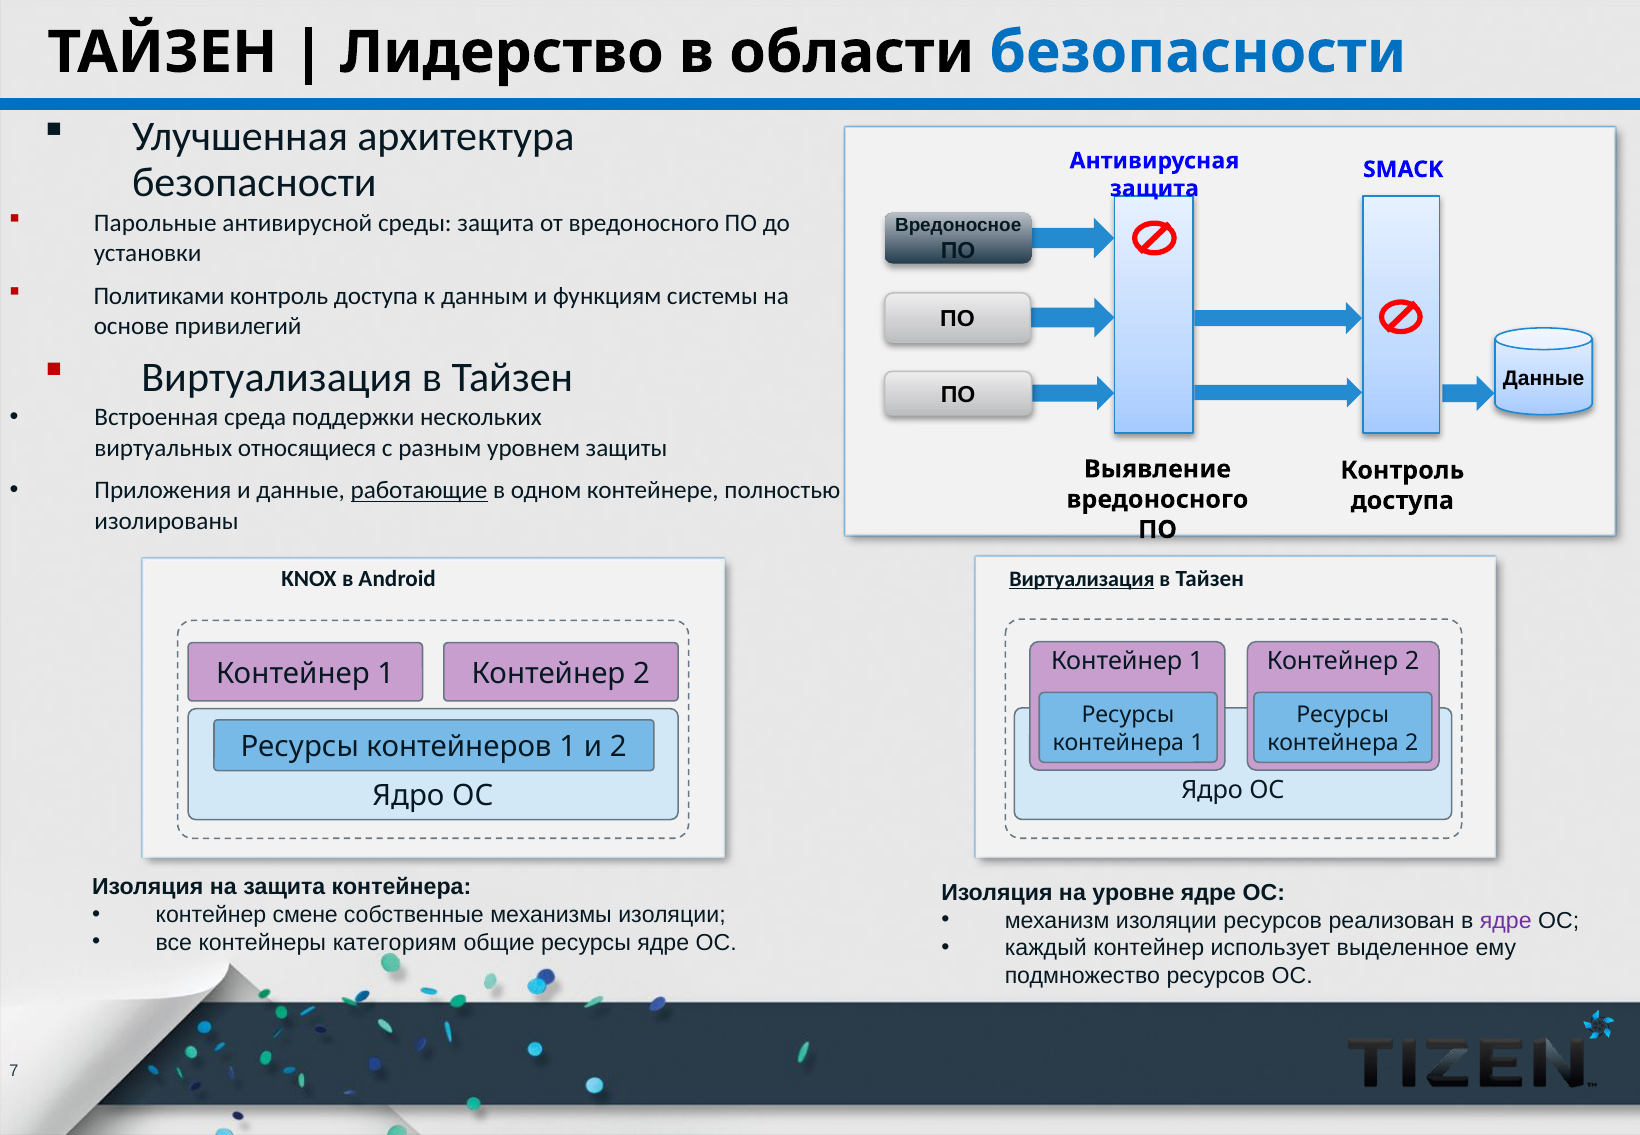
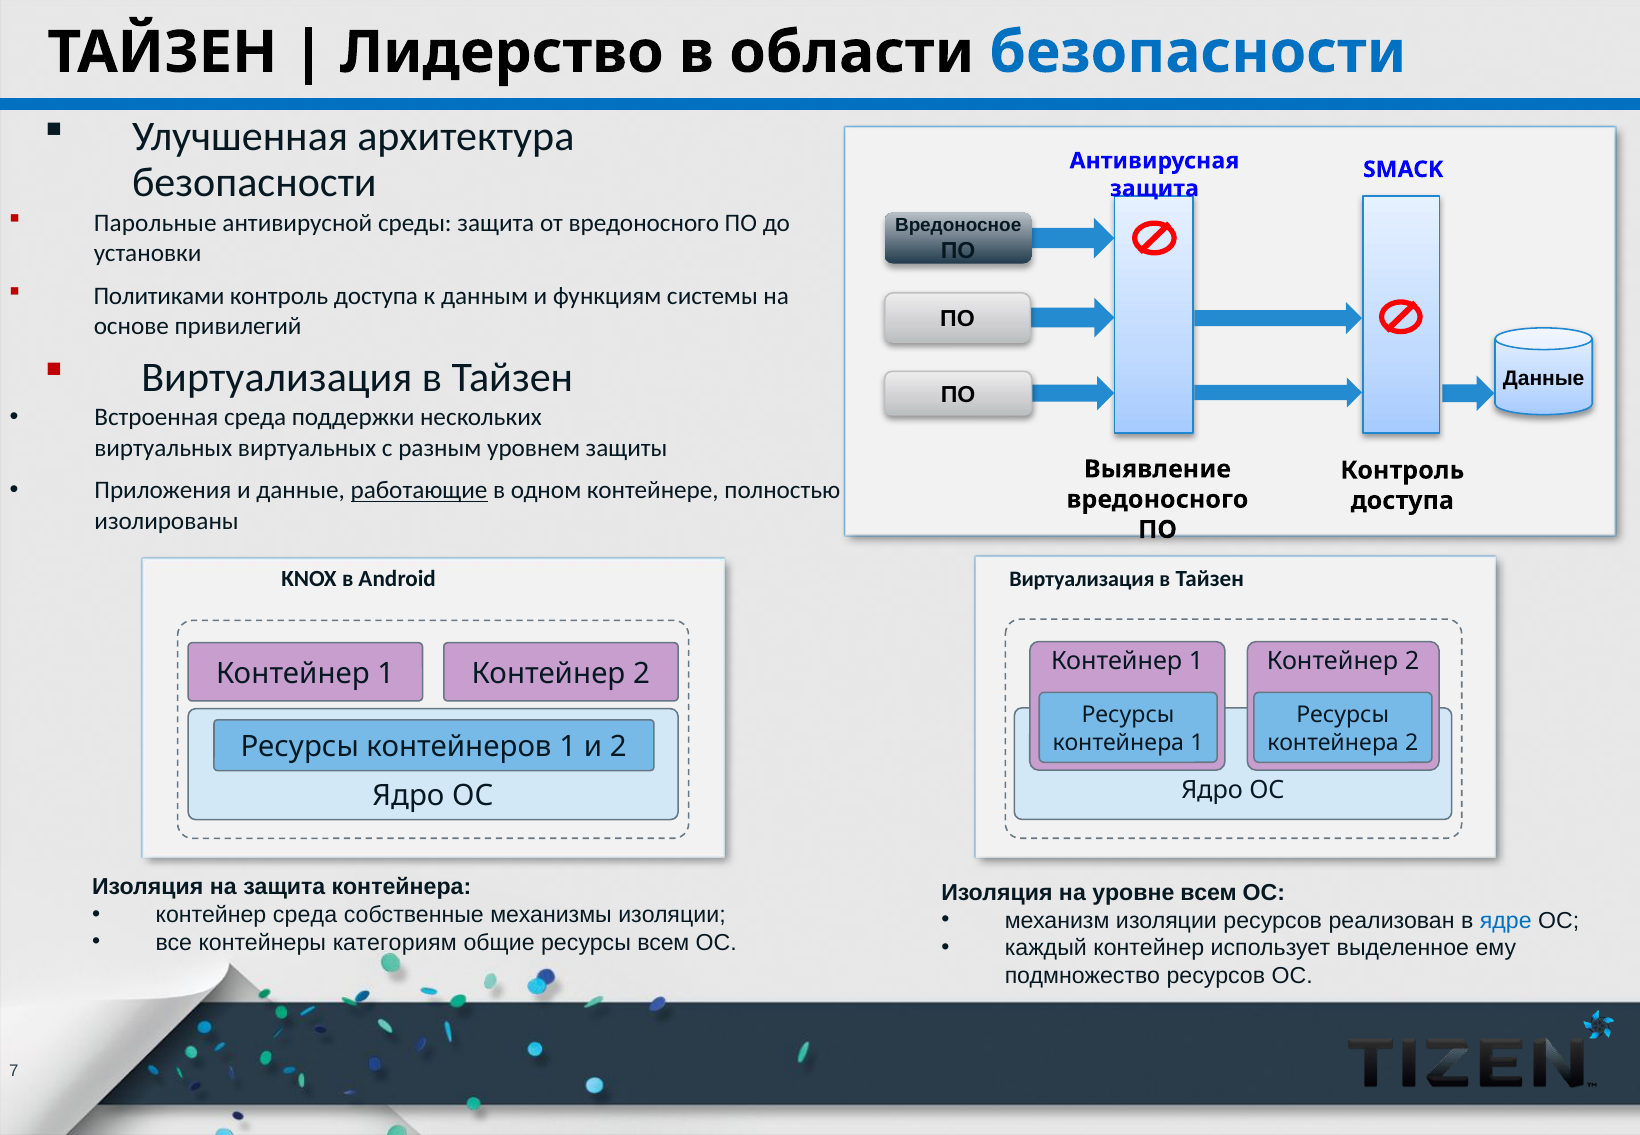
виртуальных относящиеся: относящиеся -> виртуальных
Виртуализация at (1082, 579) underline: present -> none
уровне ядре: ядре -> всем
контейнер смене: смене -> среда
ядре at (1506, 921) colour: purple -> blue
ресурсы ядре: ядре -> всем
